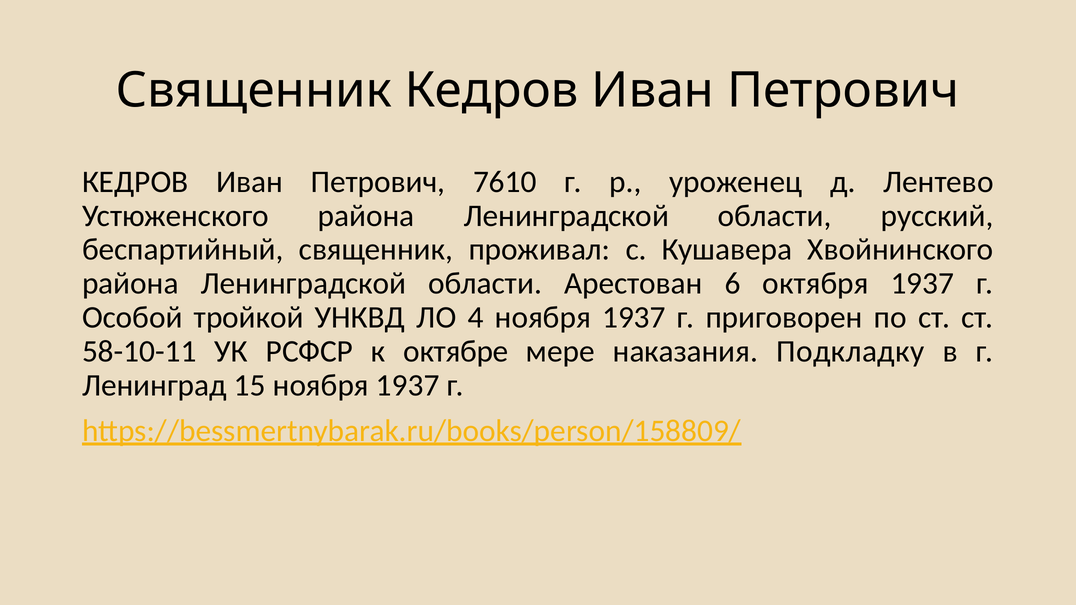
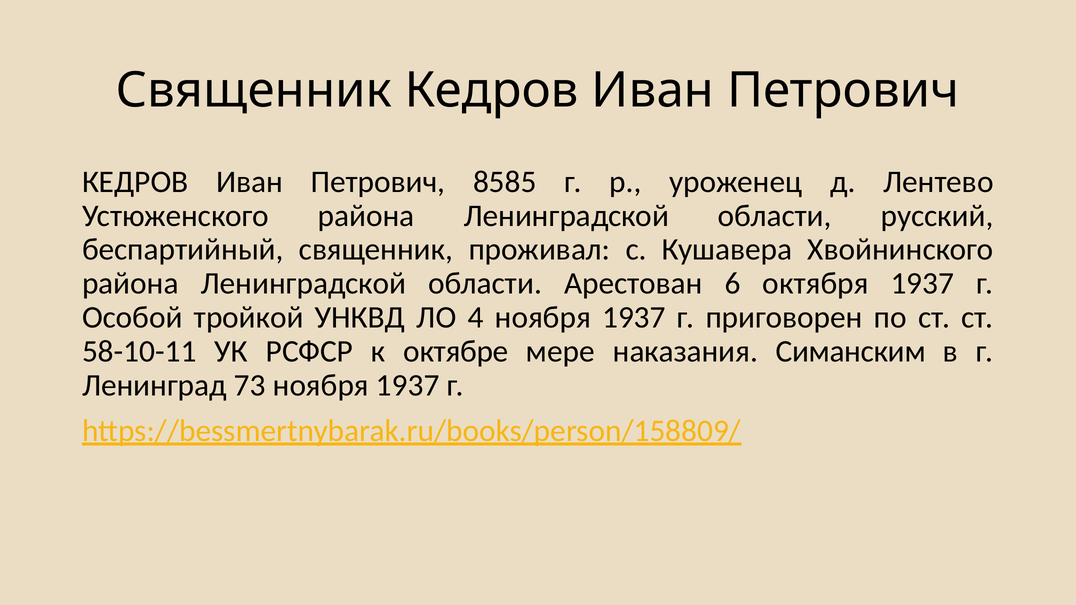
7610: 7610 -> 8585
Подкладку: Подкладку -> Симанским
15: 15 -> 73
